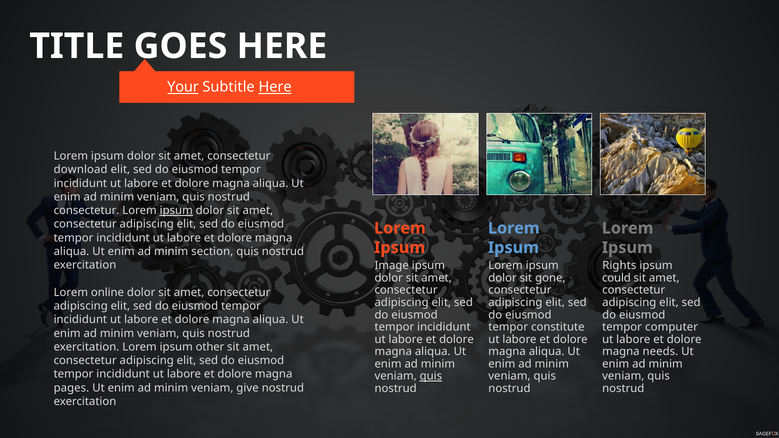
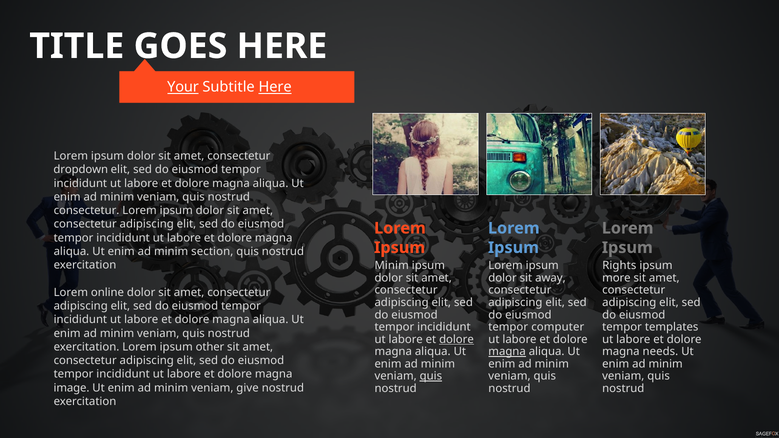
download: download -> dropdown
ipsum at (176, 211) underline: present -> none
Image at (392, 266): Image -> Minim
gone: gone -> away
could: could -> more
constitute: constitute -> computer
computer: computer -> templates
dolore at (456, 339) underline: none -> present
magna at (507, 352) underline: none -> present
pages: pages -> image
